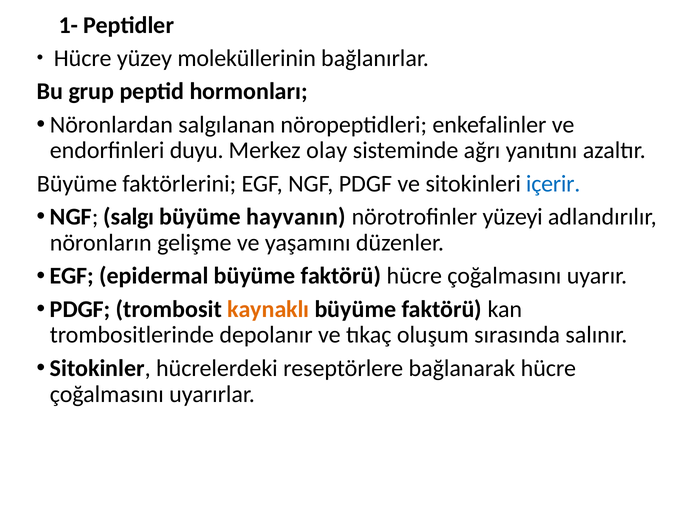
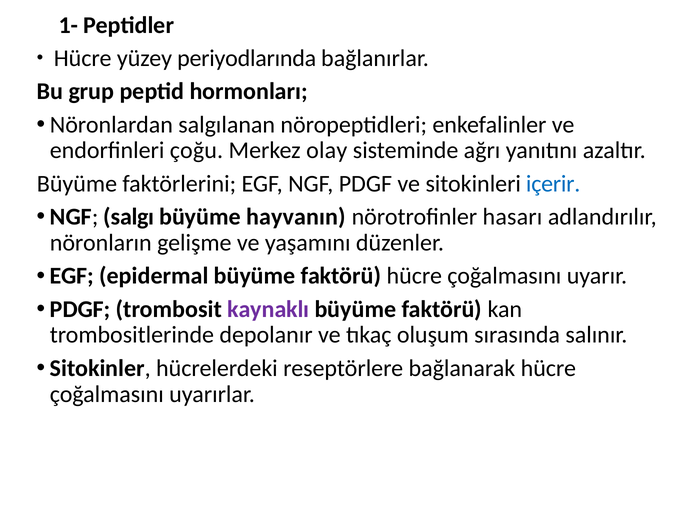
moleküllerinin: moleküllerinin -> periyodlarında
duyu: duyu -> çoğu
yüzeyi: yüzeyi -> hasarı
kaynaklı colour: orange -> purple
